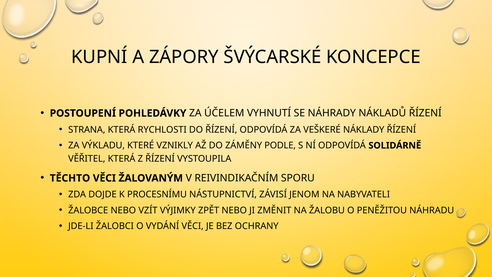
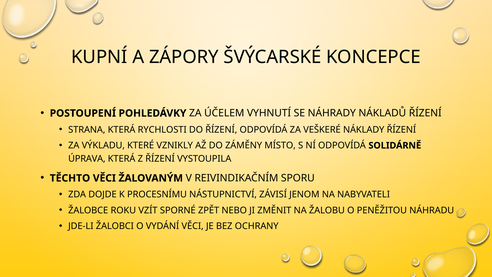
PODLE: PODLE -> MÍSTO
VĚŘITEL: VĚŘITEL -> ÚPRAVA
ŽALOBCE NEBO: NEBO -> ROKU
VÝJIMKY: VÝJIMKY -> SPORNÉ
